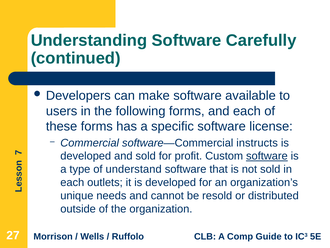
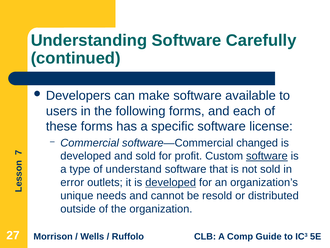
instructs: instructs -> changed
each at (72, 182): each -> error
developed at (171, 182) underline: none -> present
